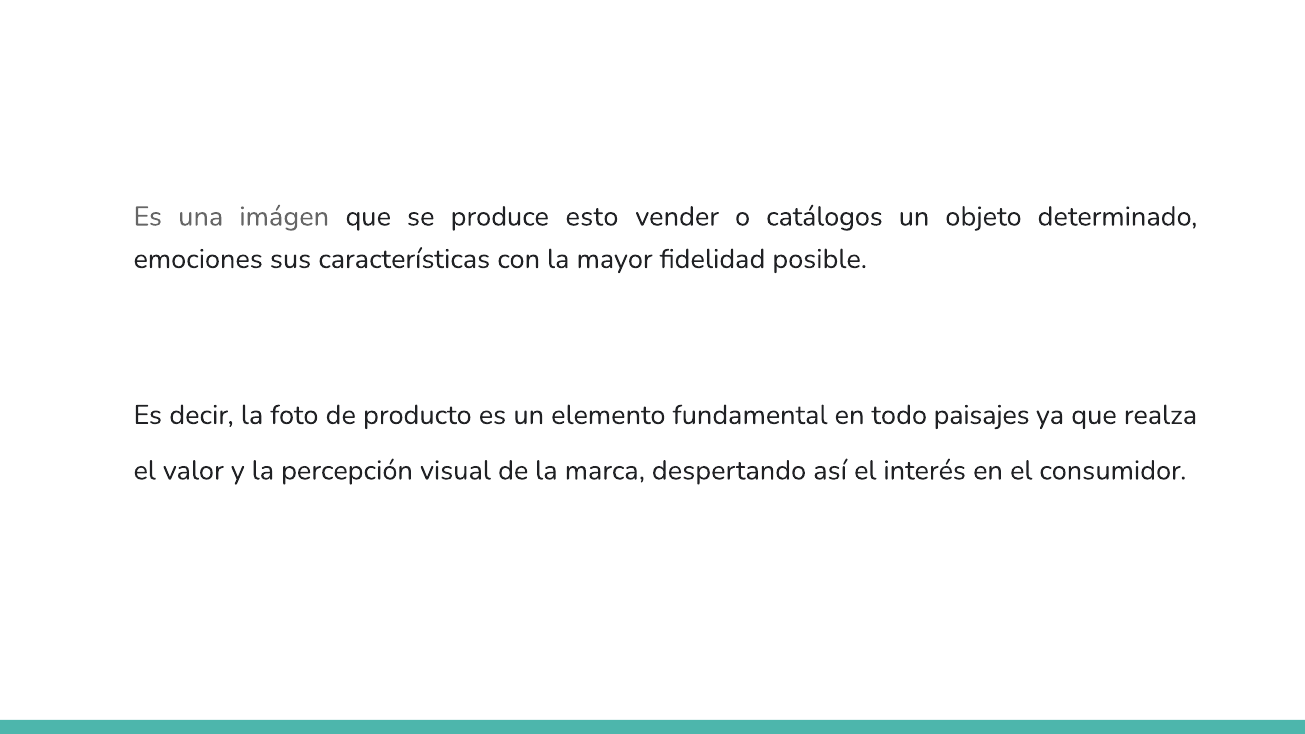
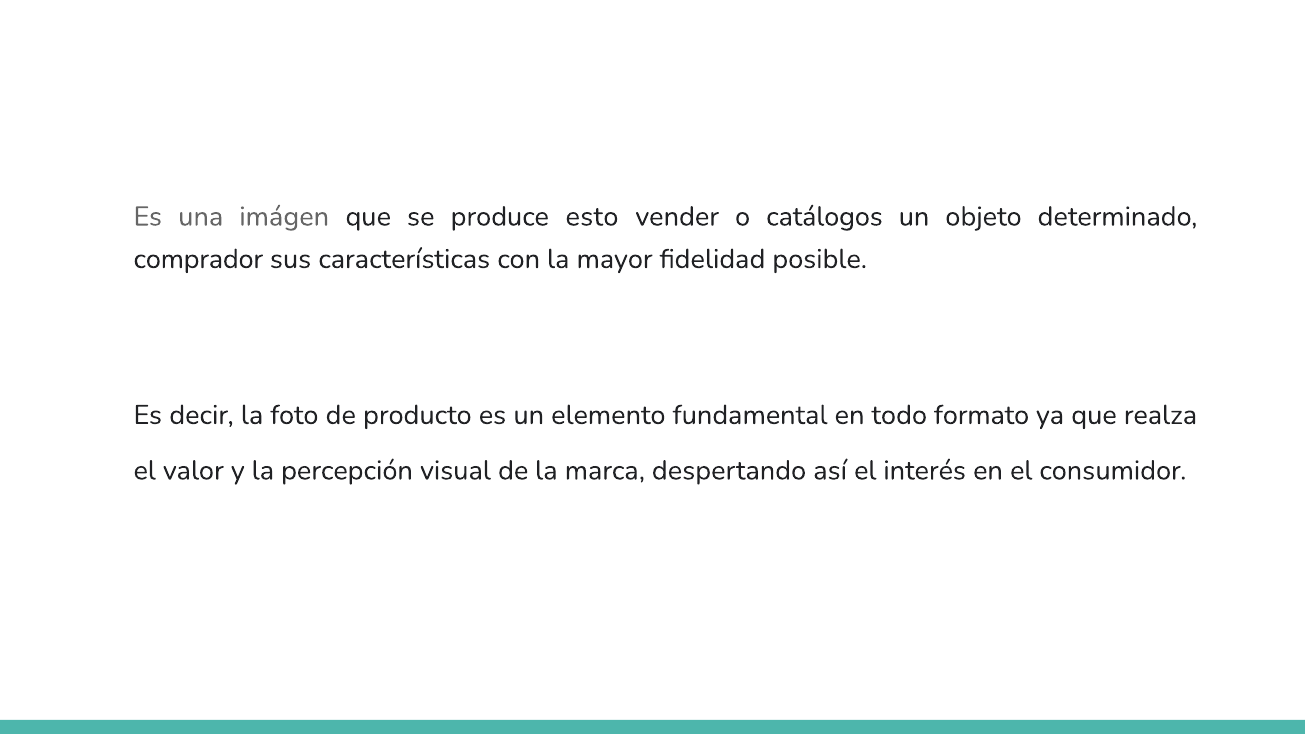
emociones: emociones -> comprador
paisajes: paisajes -> formato
